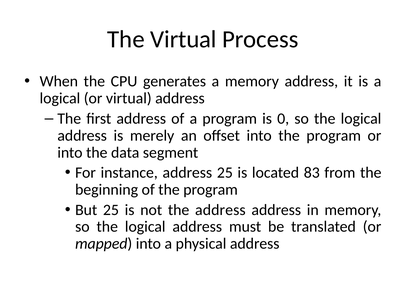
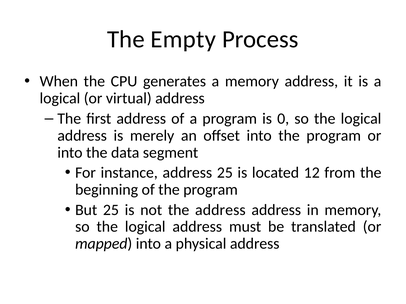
The Virtual: Virtual -> Empty
83: 83 -> 12
